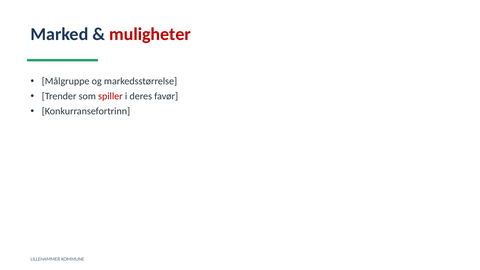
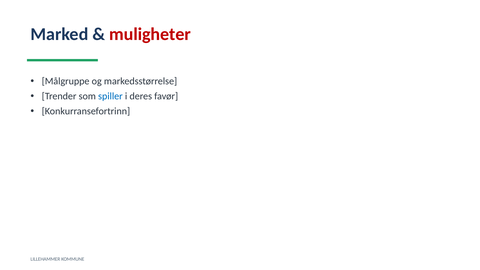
spiller colour: red -> blue
